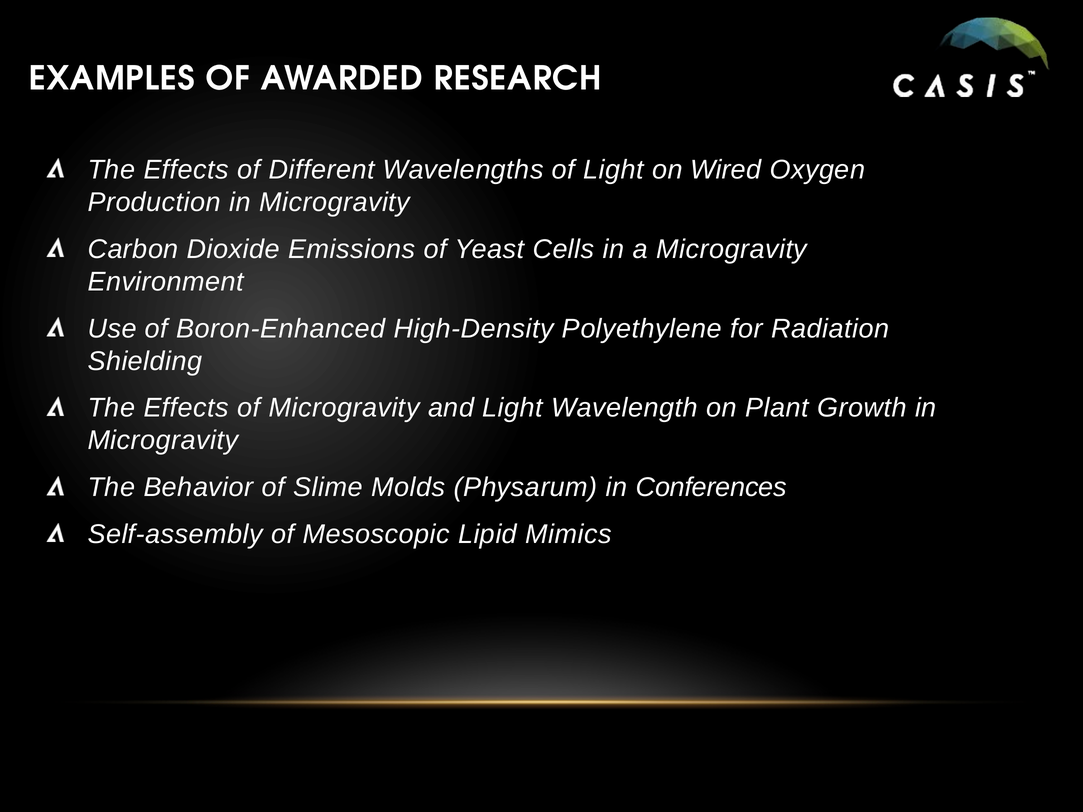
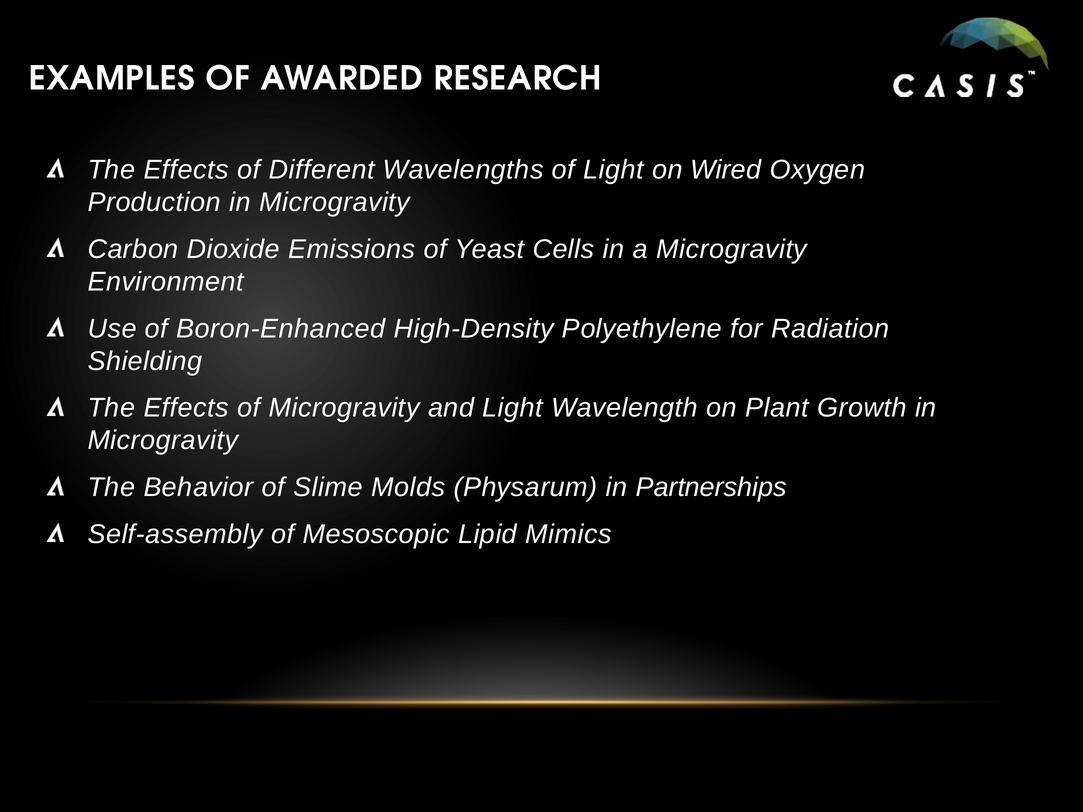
Conferences: Conferences -> Partnerships
